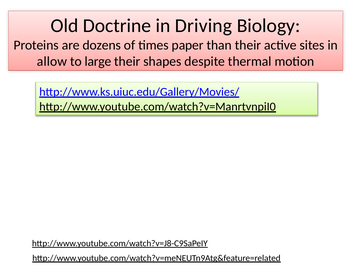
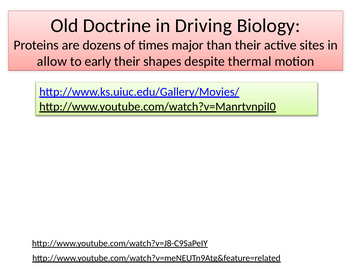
paper: paper -> major
large: large -> early
